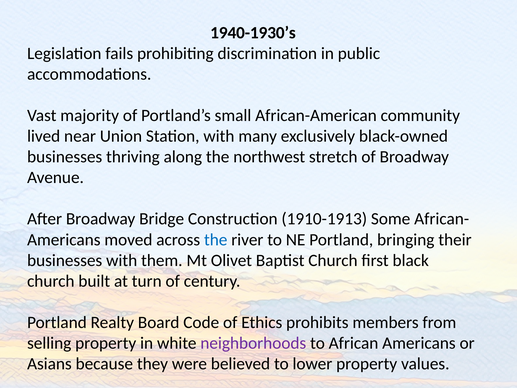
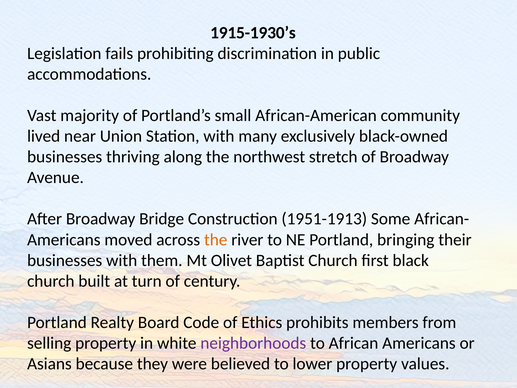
1940-1930’s: 1940-1930’s -> 1915-1930’s
1910-1913: 1910-1913 -> 1951-1913
the at (216, 239) colour: blue -> orange
